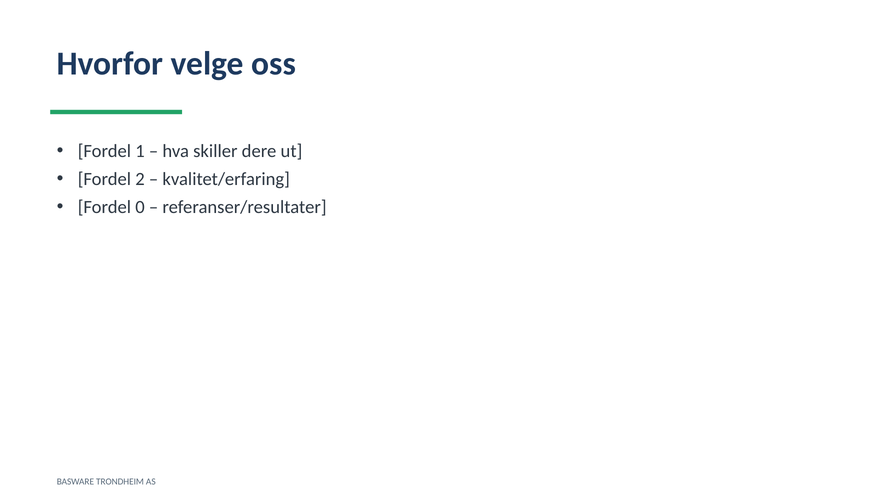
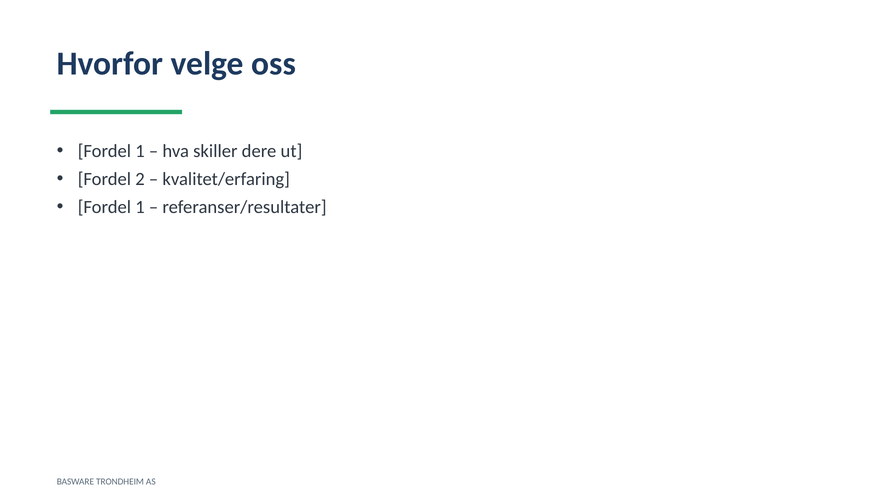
0 at (140, 207): 0 -> 1
